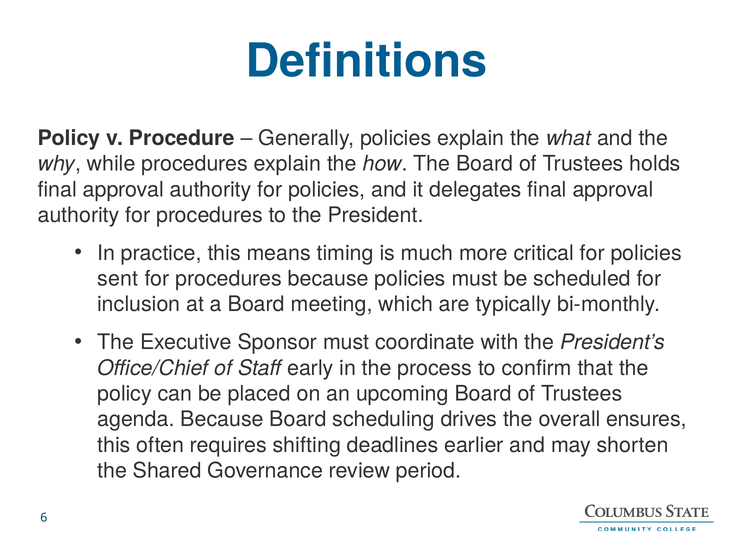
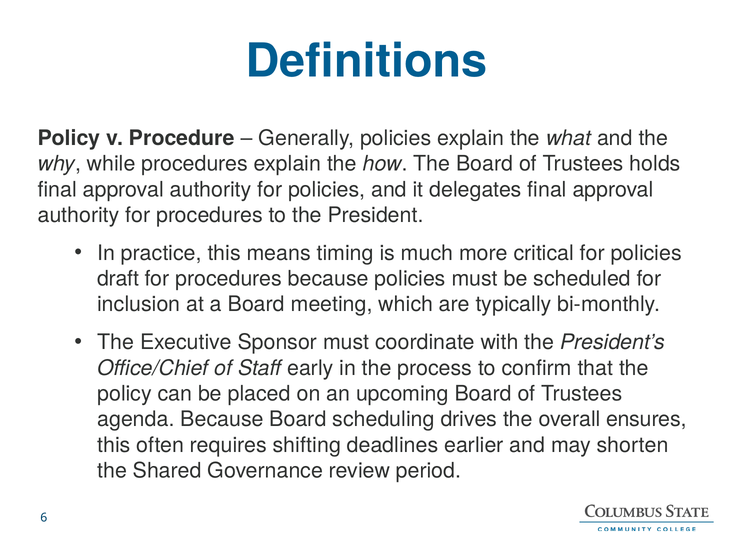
sent: sent -> draft
